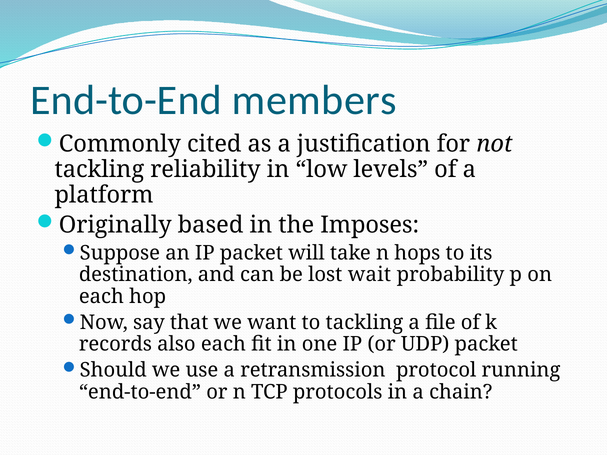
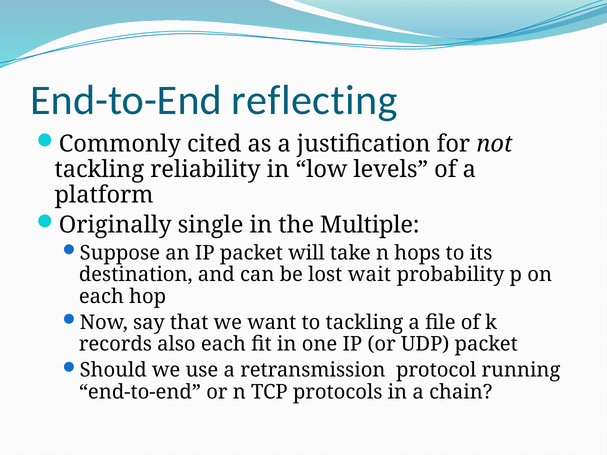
members: members -> reflecting
based: based -> single
Imposes: Imposes -> Multiple
